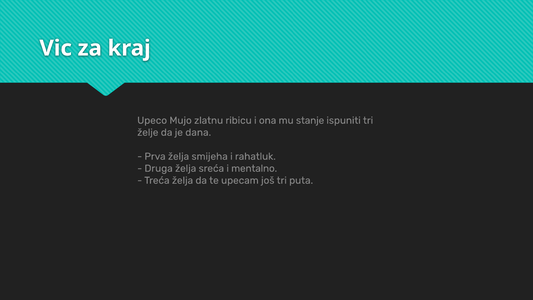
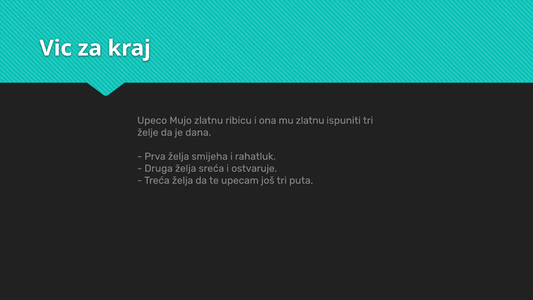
mu stanje: stanje -> zlatnu
mentalno: mentalno -> ostvaruje
